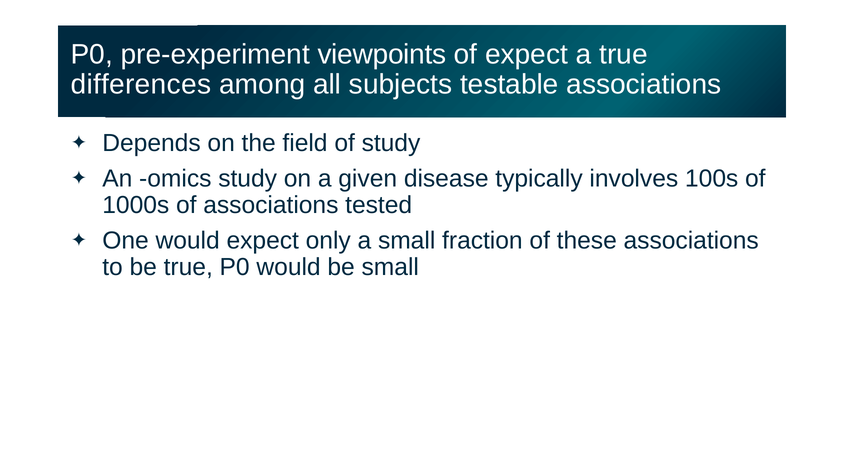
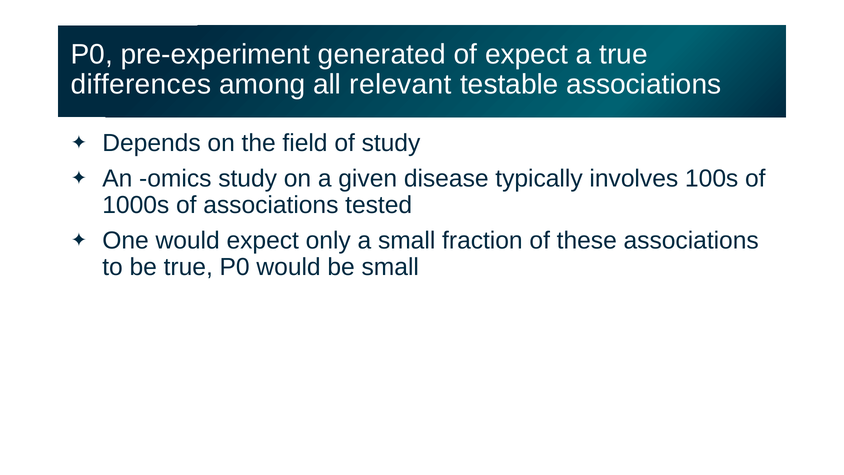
viewpoints: viewpoints -> generated
subjects: subjects -> relevant
